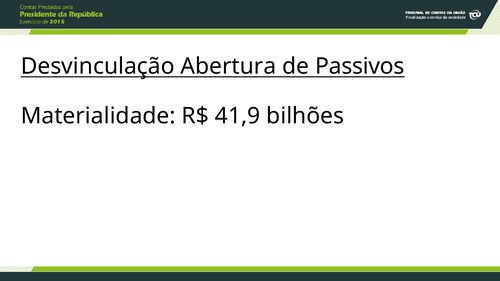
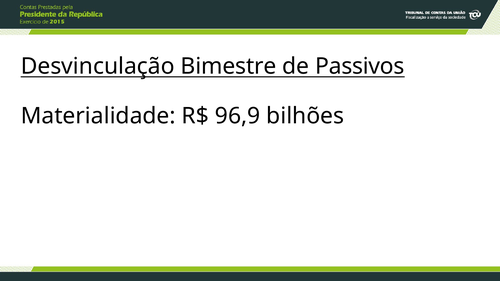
Abertura: Abertura -> Bimestre
41,9: 41,9 -> 96,9
